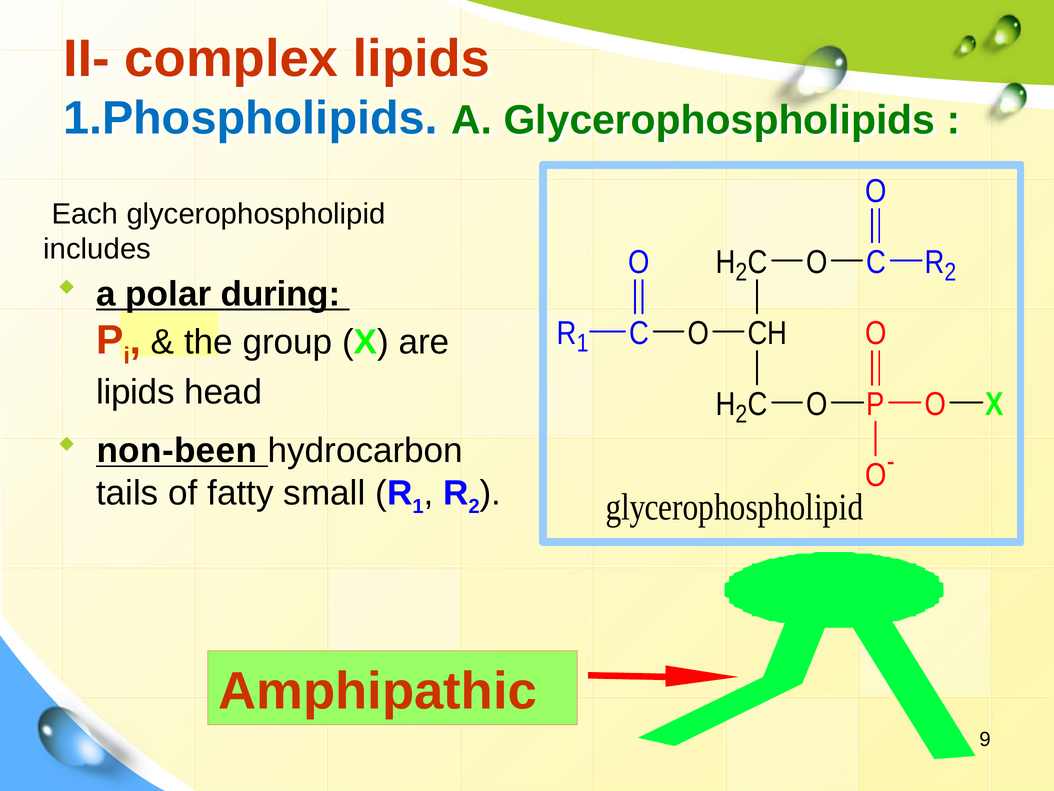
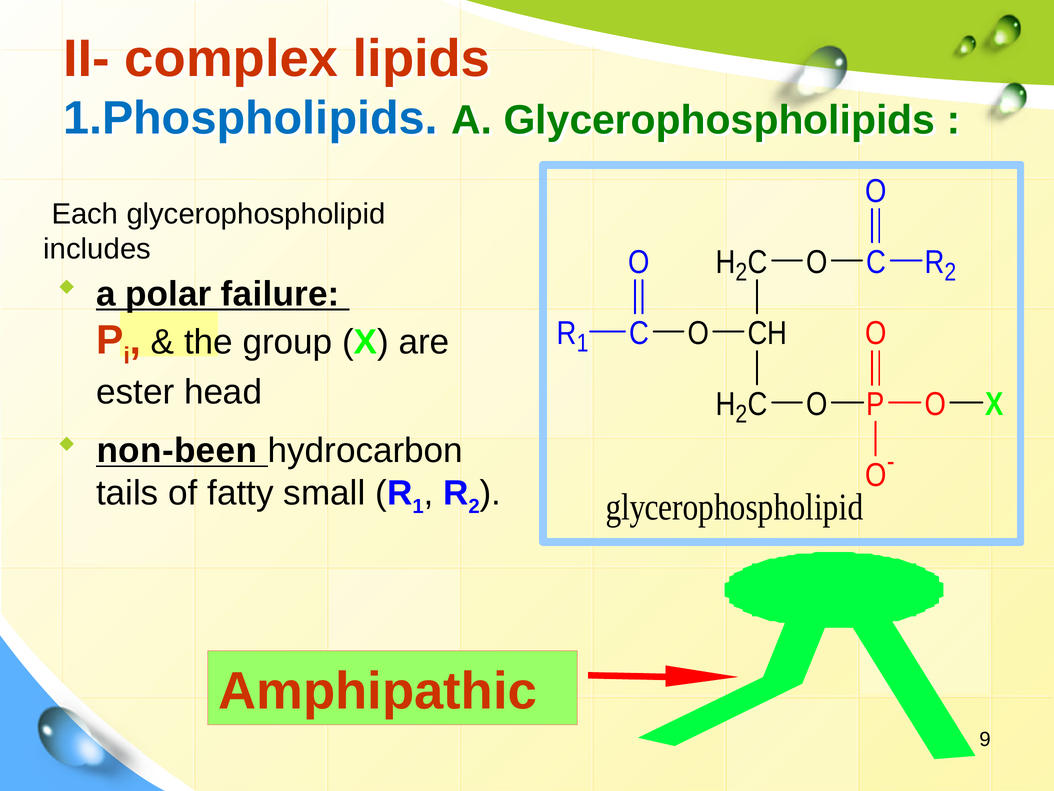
during: during -> failure
lipids at (135, 392): lipids -> ester
